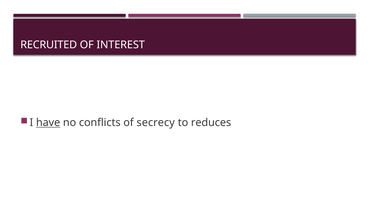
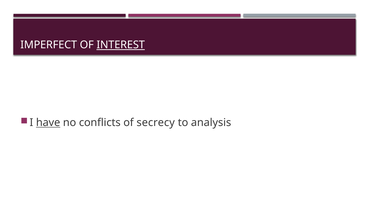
RECRUITED: RECRUITED -> IMPERFECT
INTEREST underline: none -> present
reduces: reduces -> analysis
